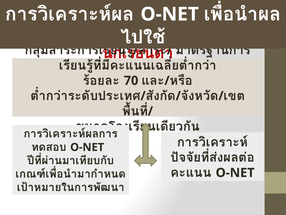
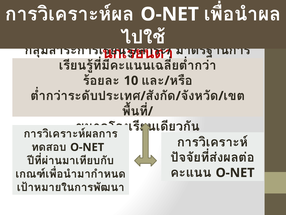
70: 70 -> 10
